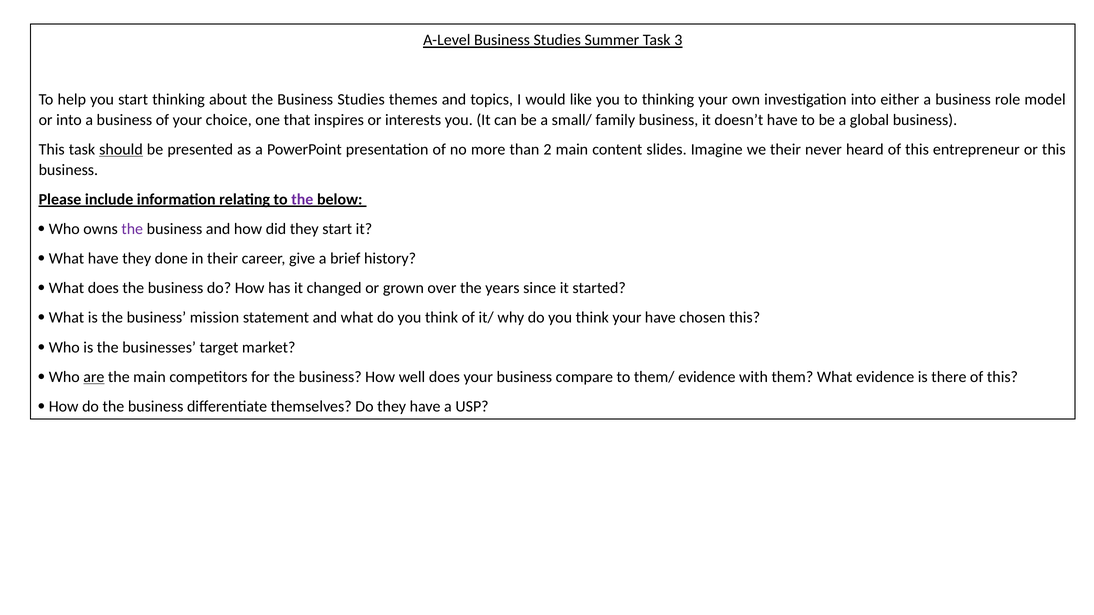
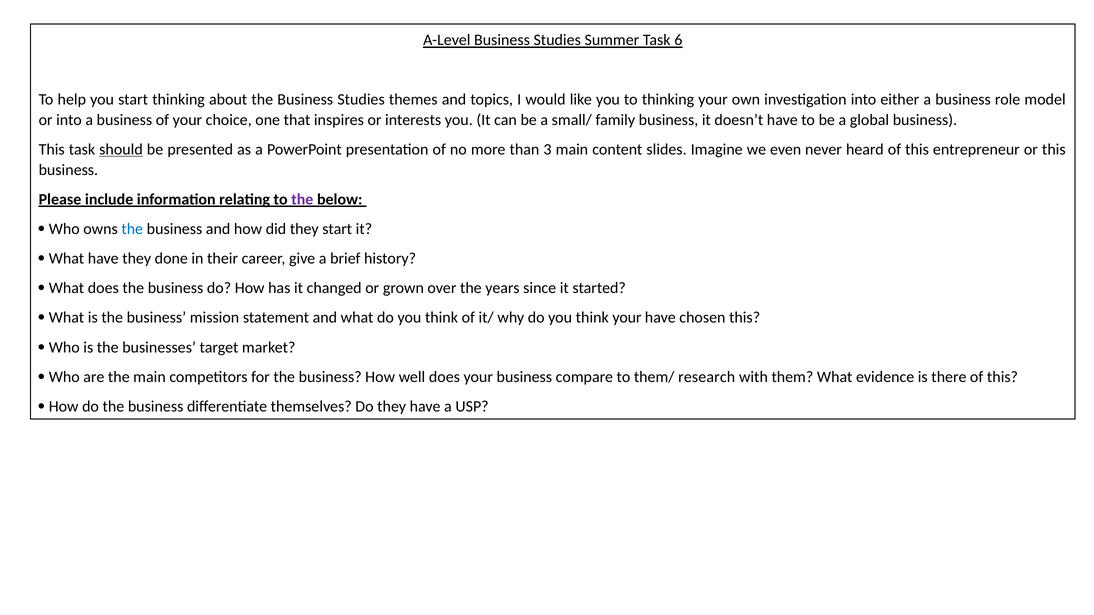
3: 3 -> 6
2: 2 -> 3
we their: their -> even
the at (132, 229) colour: purple -> blue
are underline: present -> none
them/ evidence: evidence -> research
